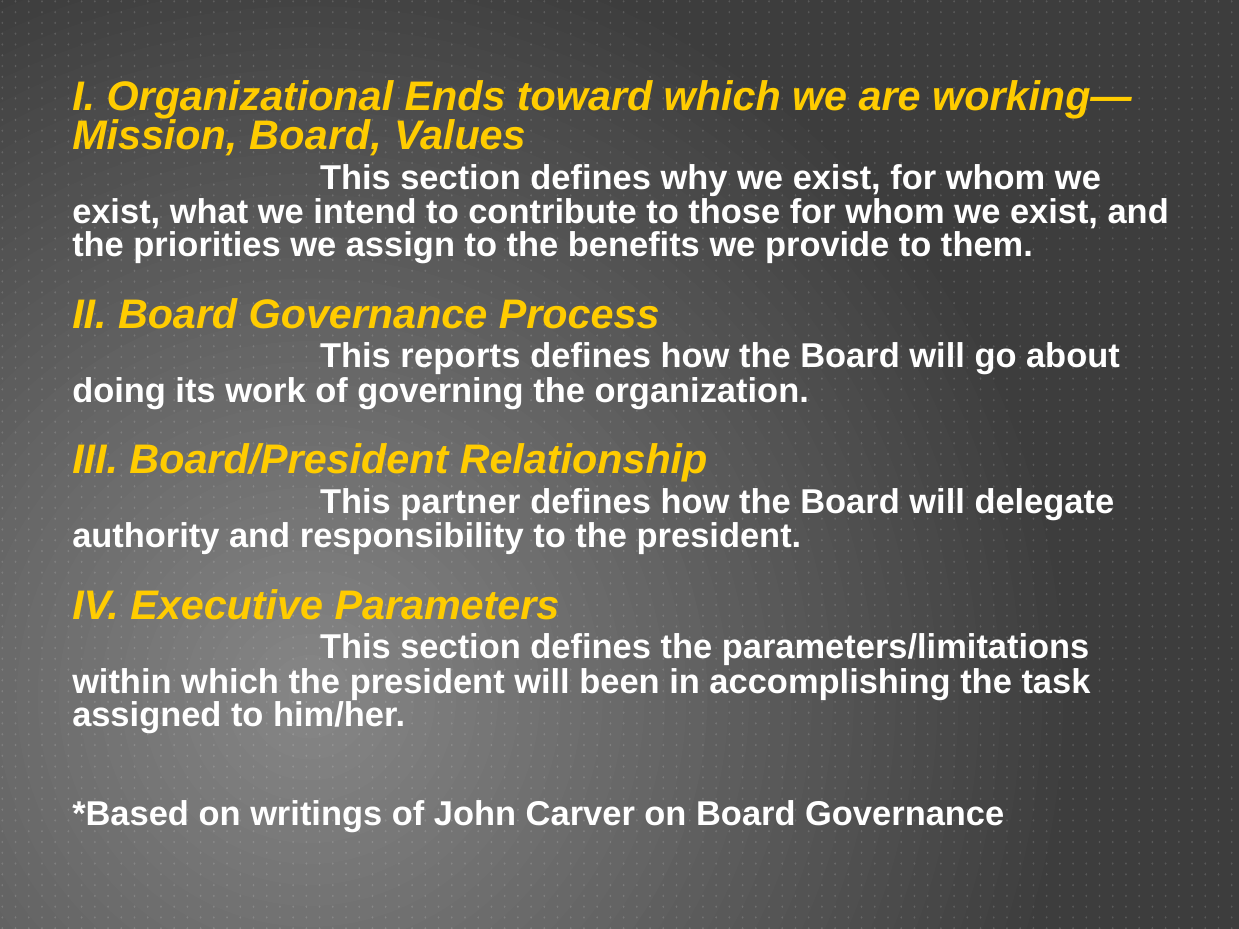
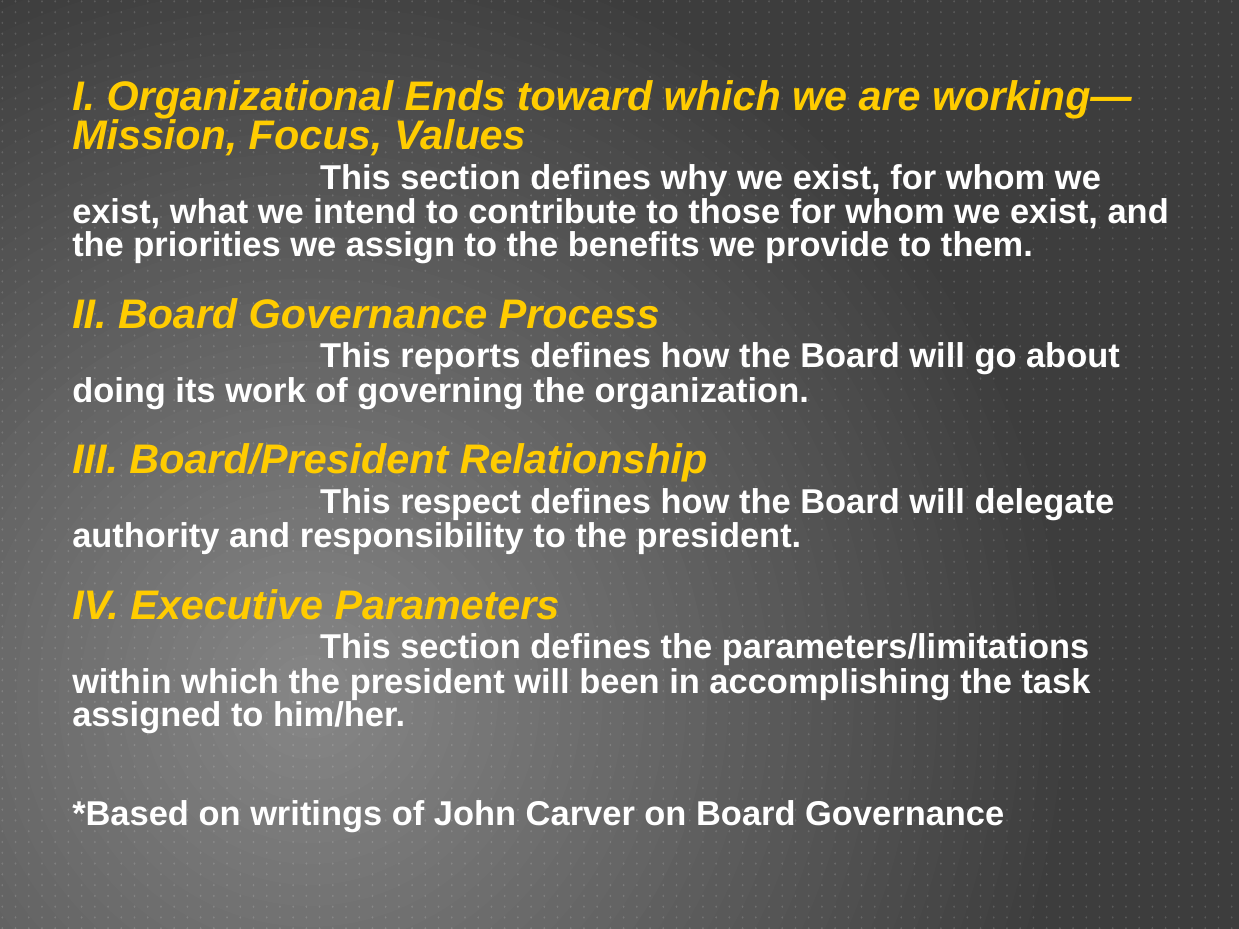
Board at (315, 136): Board -> Focus
partner: partner -> respect
